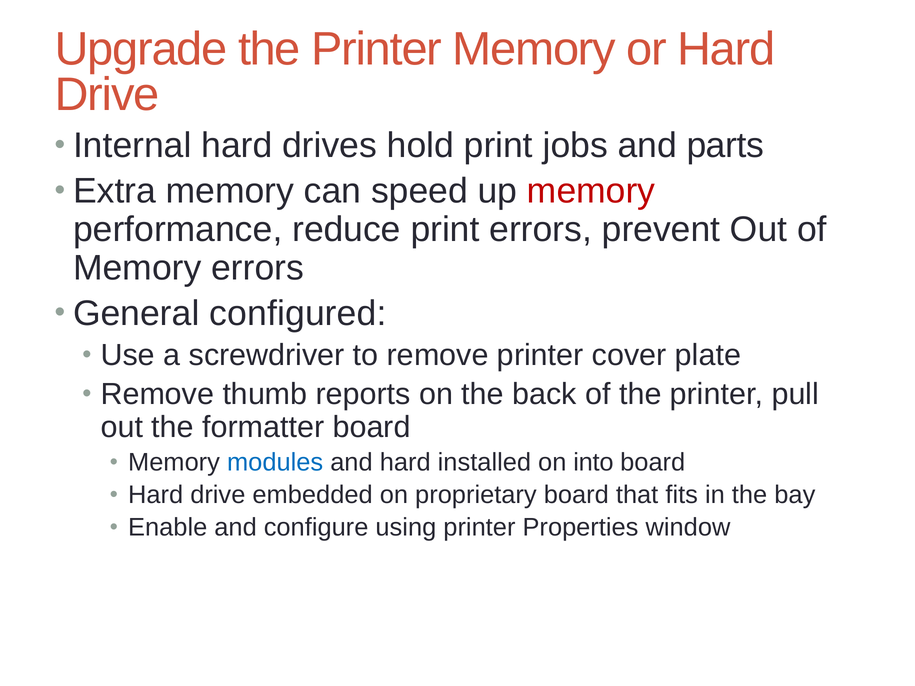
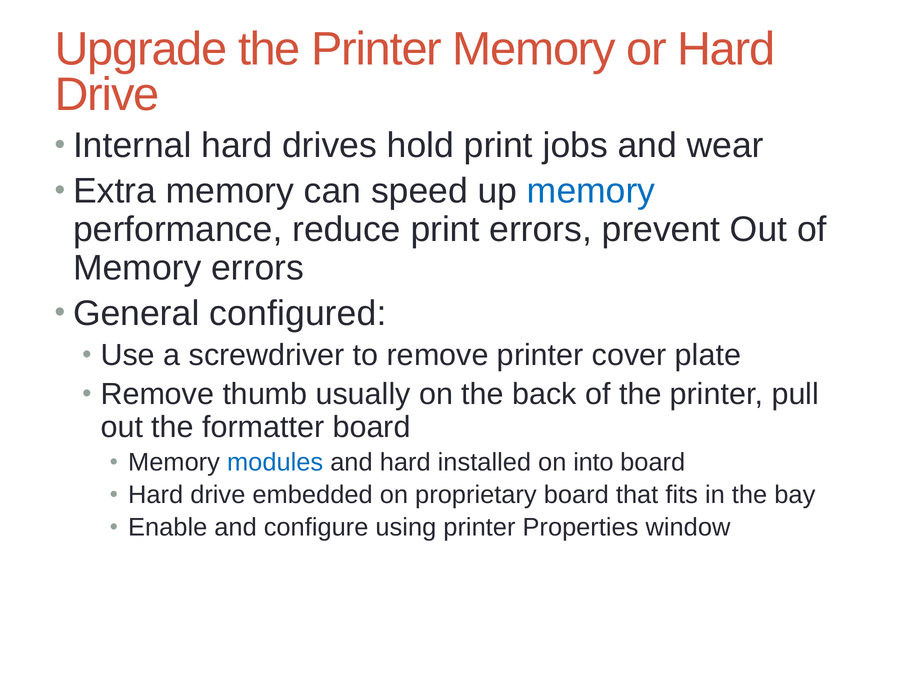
parts: parts -> wear
memory at (591, 191) colour: red -> blue
reports: reports -> usually
